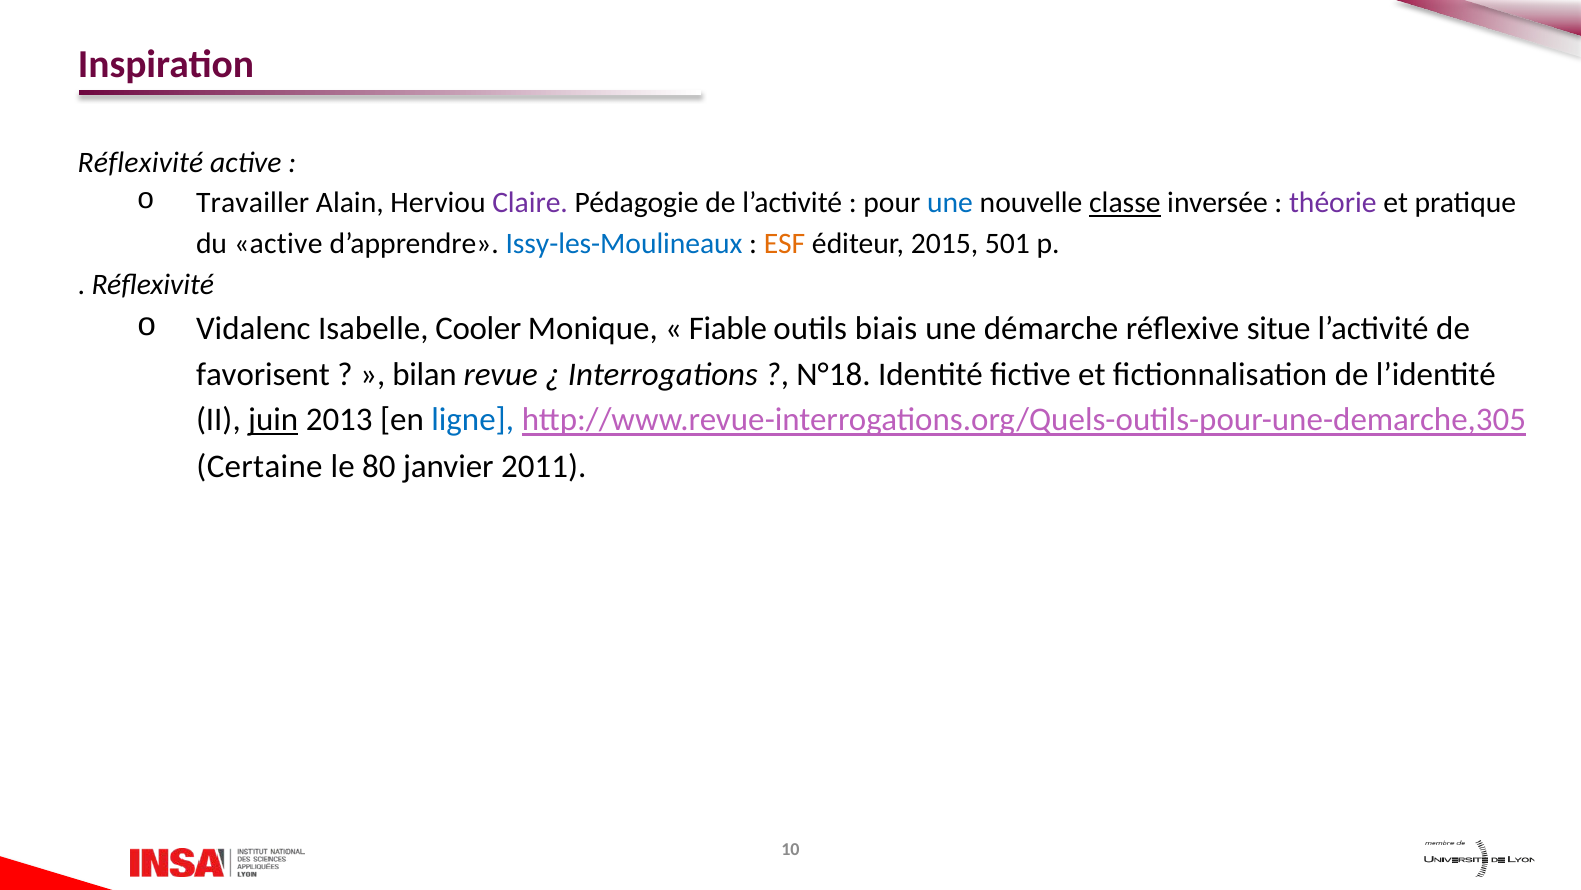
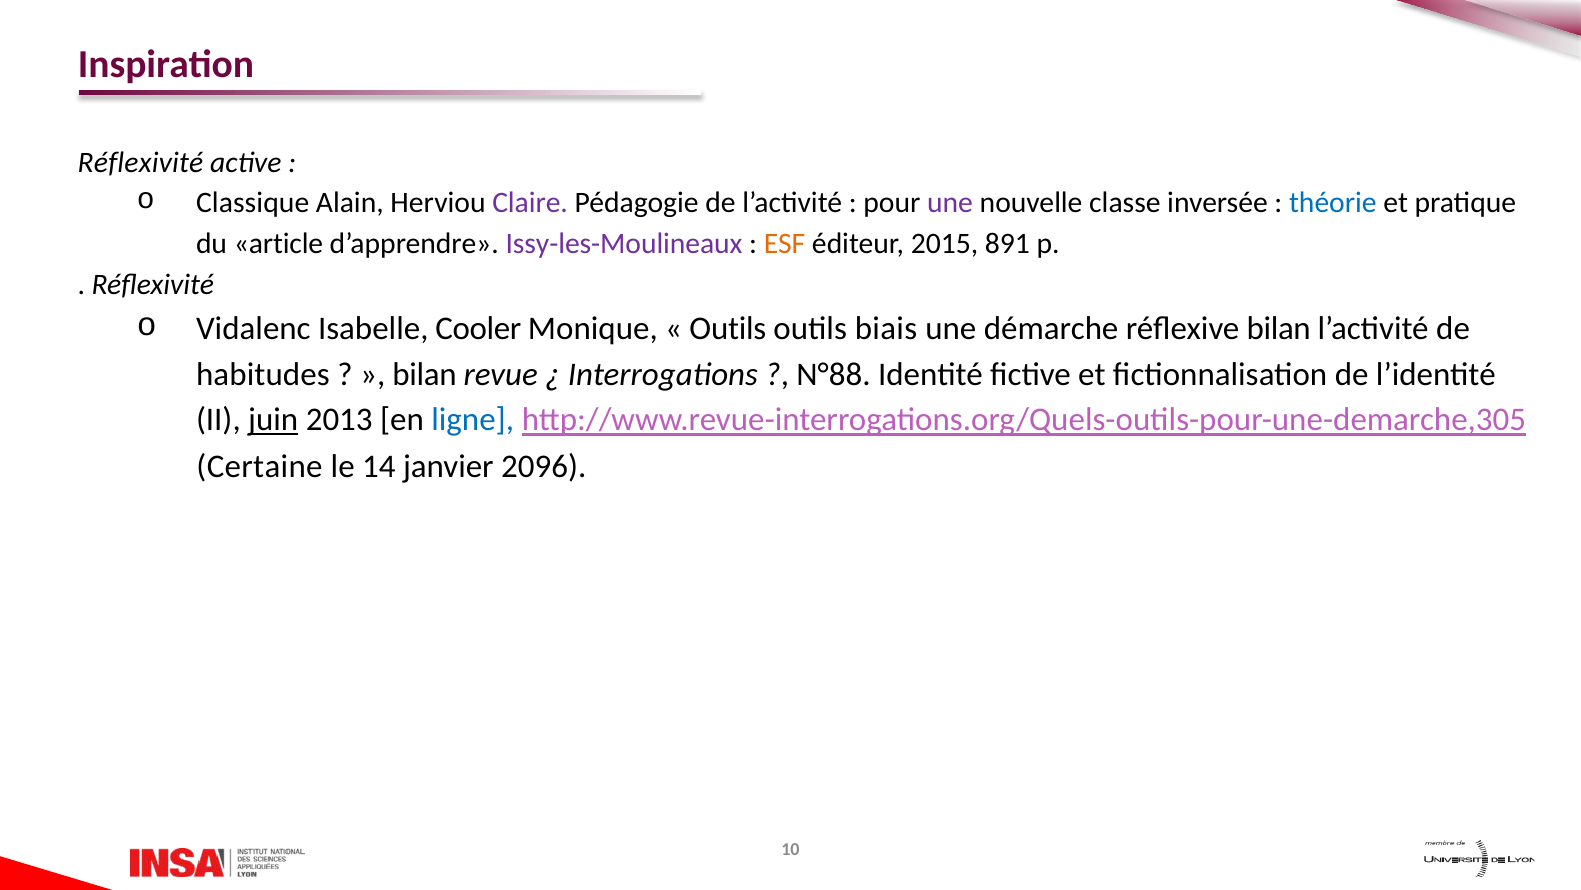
Travailler: Travailler -> Classique
une at (950, 203) colour: blue -> purple
classe underline: present -> none
théorie colour: purple -> blue
du active: active -> article
Issy-les-Moulineaux colour: blue -> purple
501: 501 -> 891
Fiable at (728, 329): Fiable -> Outils
réflexive situe: situe -> bilan
favorisent: favorisent -> habitudes
N°18: N°18 -> N°88
80: 80 -> 14
2011: 2011 -> 2096
